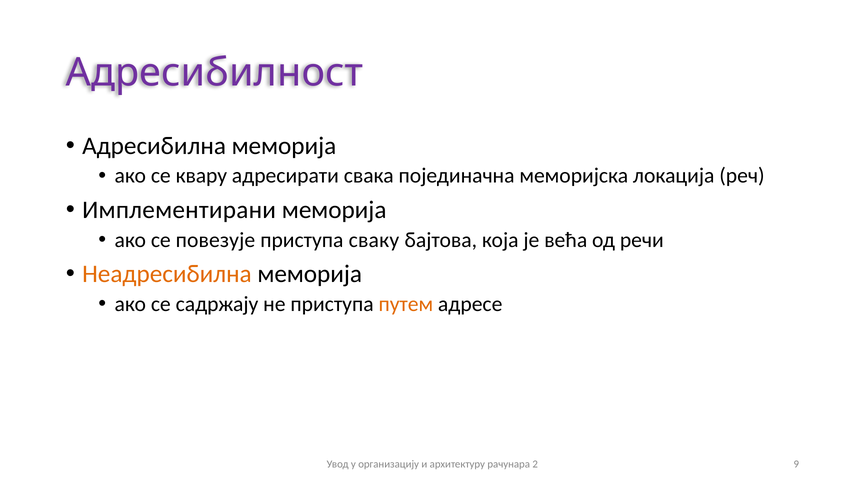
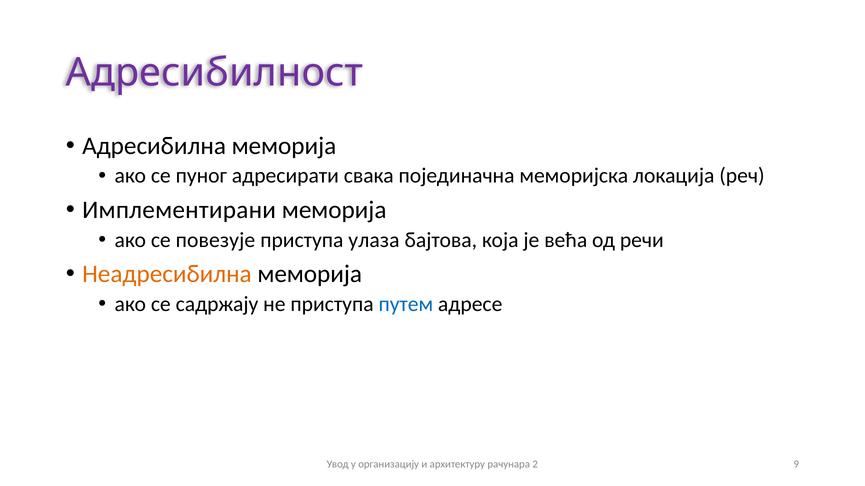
квару: квару -> пуног
сваку: сваку -> улаза
путем colour: orange -> blue
